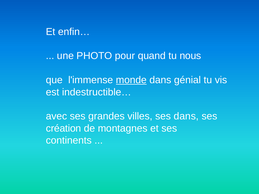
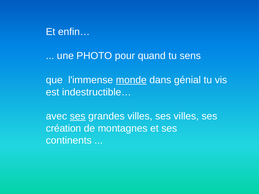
nous: nous -> sens
ses at (78, 116) underline: none -> present
ses dans: dans -> villes
